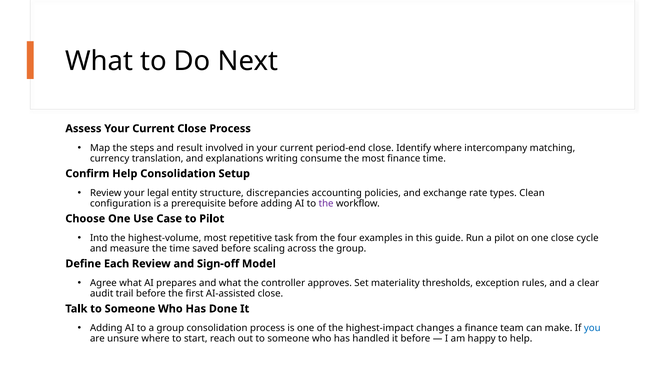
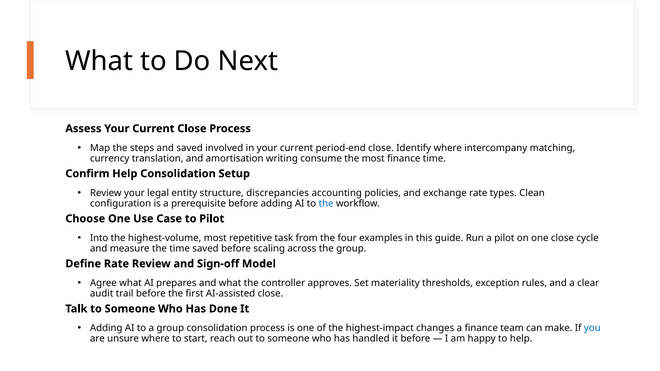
and result: result -> saved
explanations: explanations -> amortisation
the at (326, 204) colour: purple -> blue
Define Each: Each -> Rate
